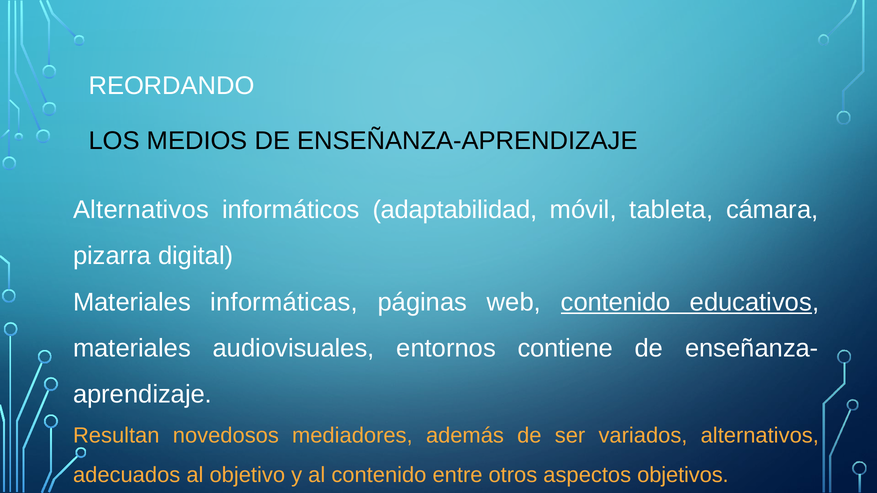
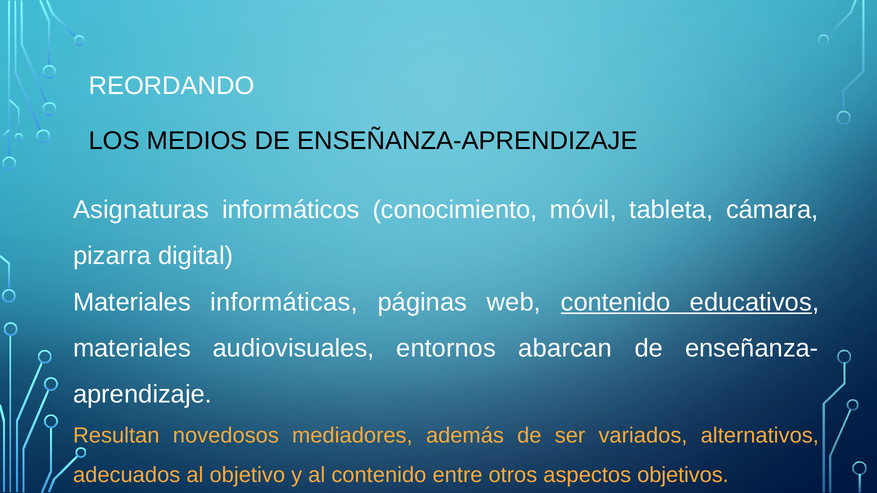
Alternativos at (141, 210): Alternativos -> Asignaturas
adaptabilidad: adaptabilidad -> conocimiento
contiene: contiene -> abarcan
